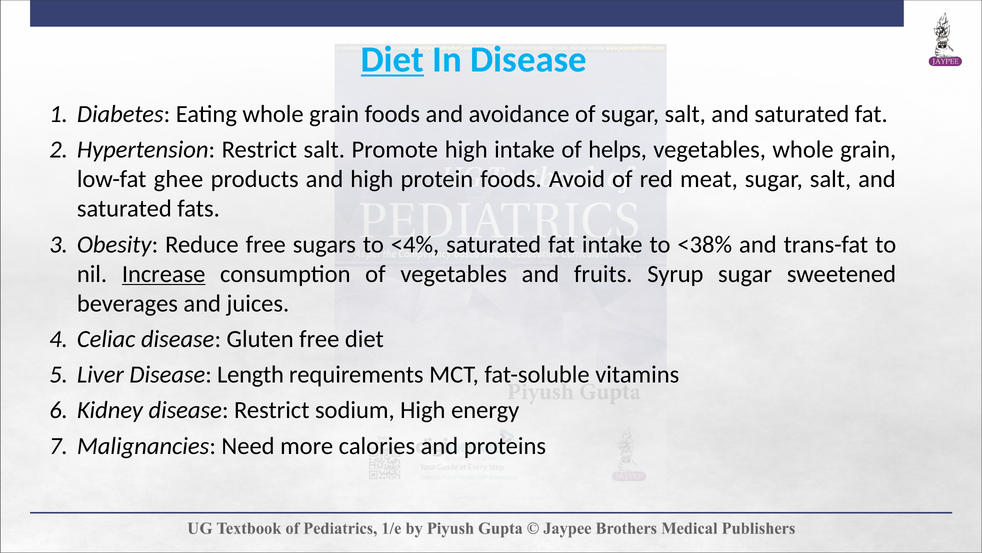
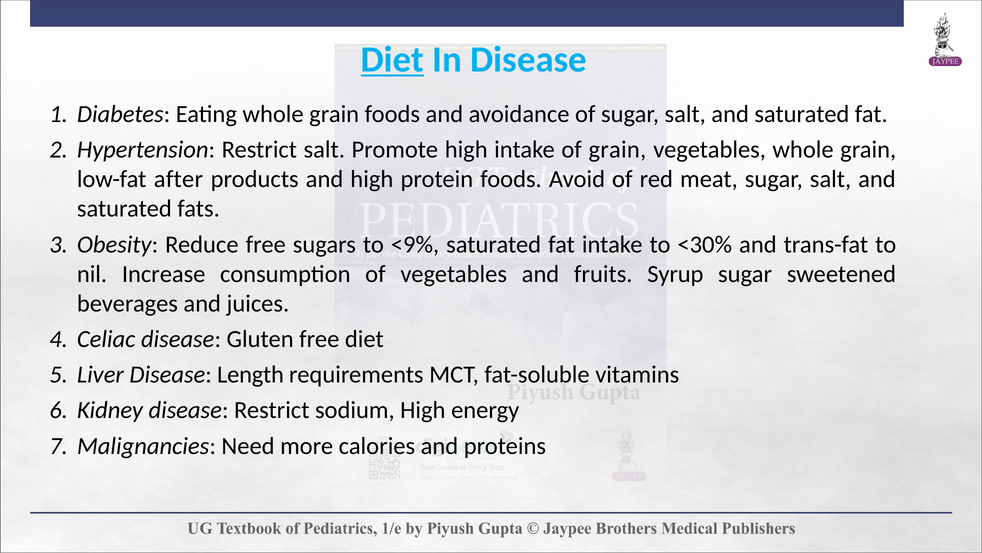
of helps: helps -> grain
ghee: ghee -> after
<4%: <4% -> <9%
<38%: <38% -> <30%
Increase underline: present -> none
